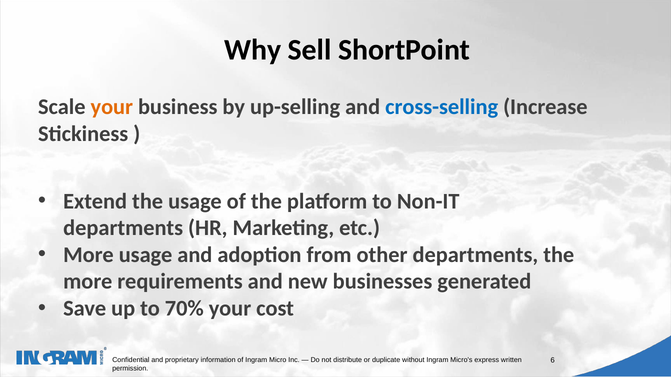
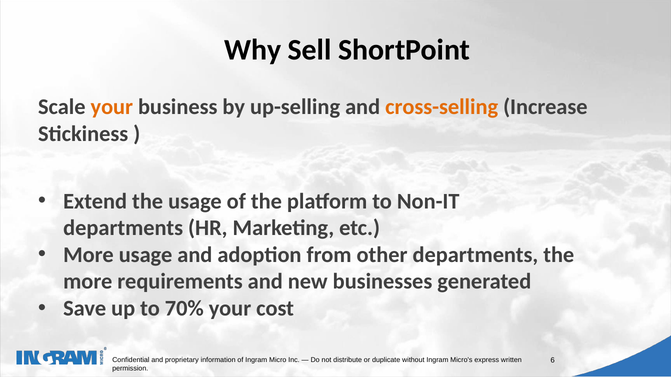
cross-selling colour: blue -> orange
